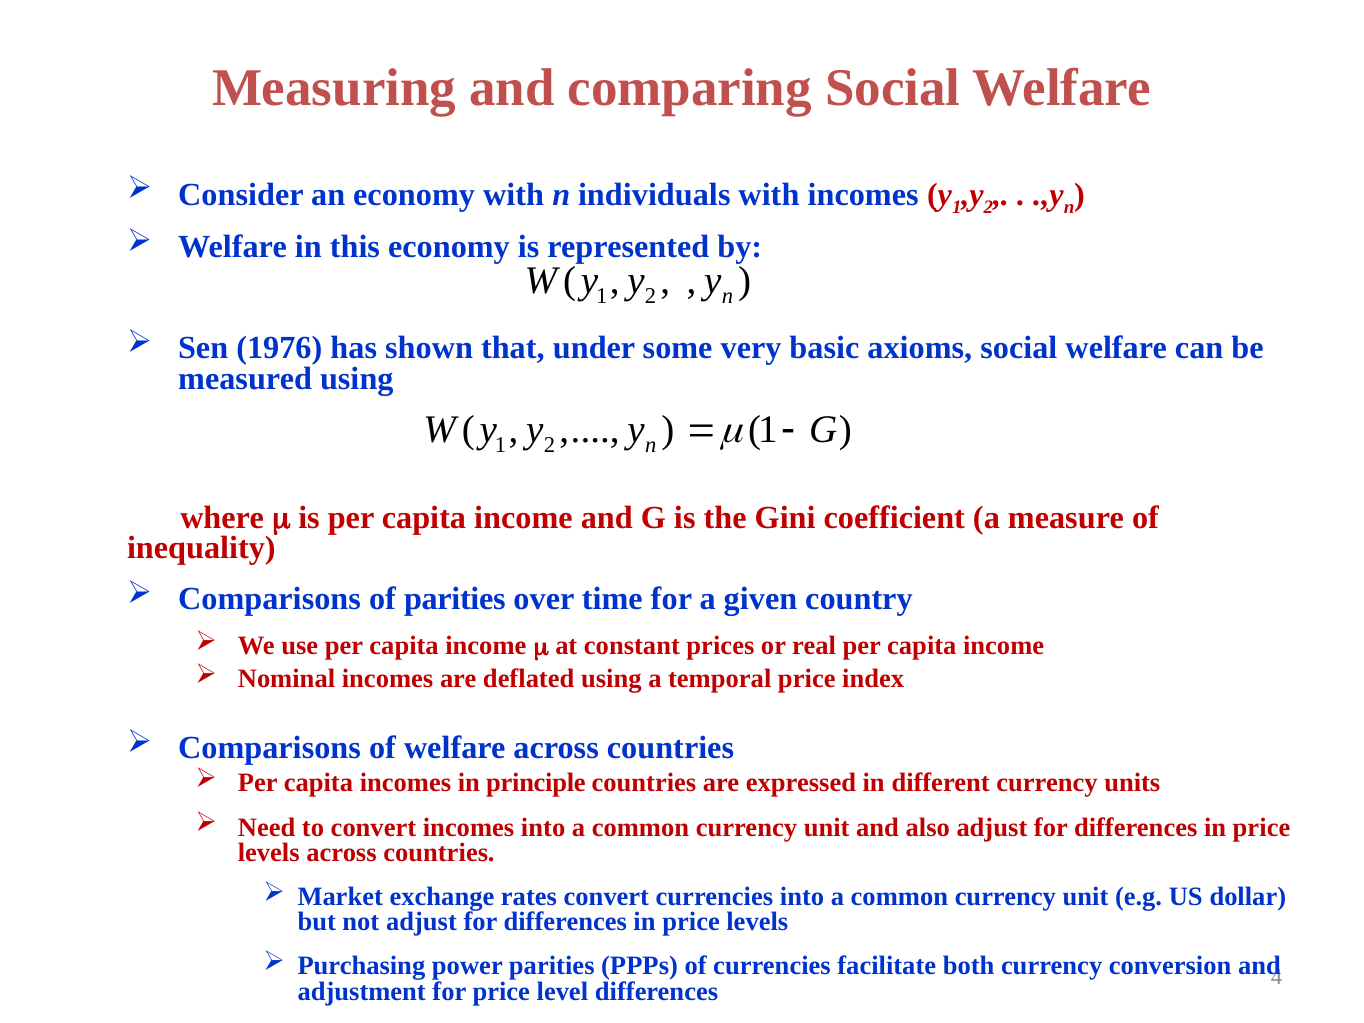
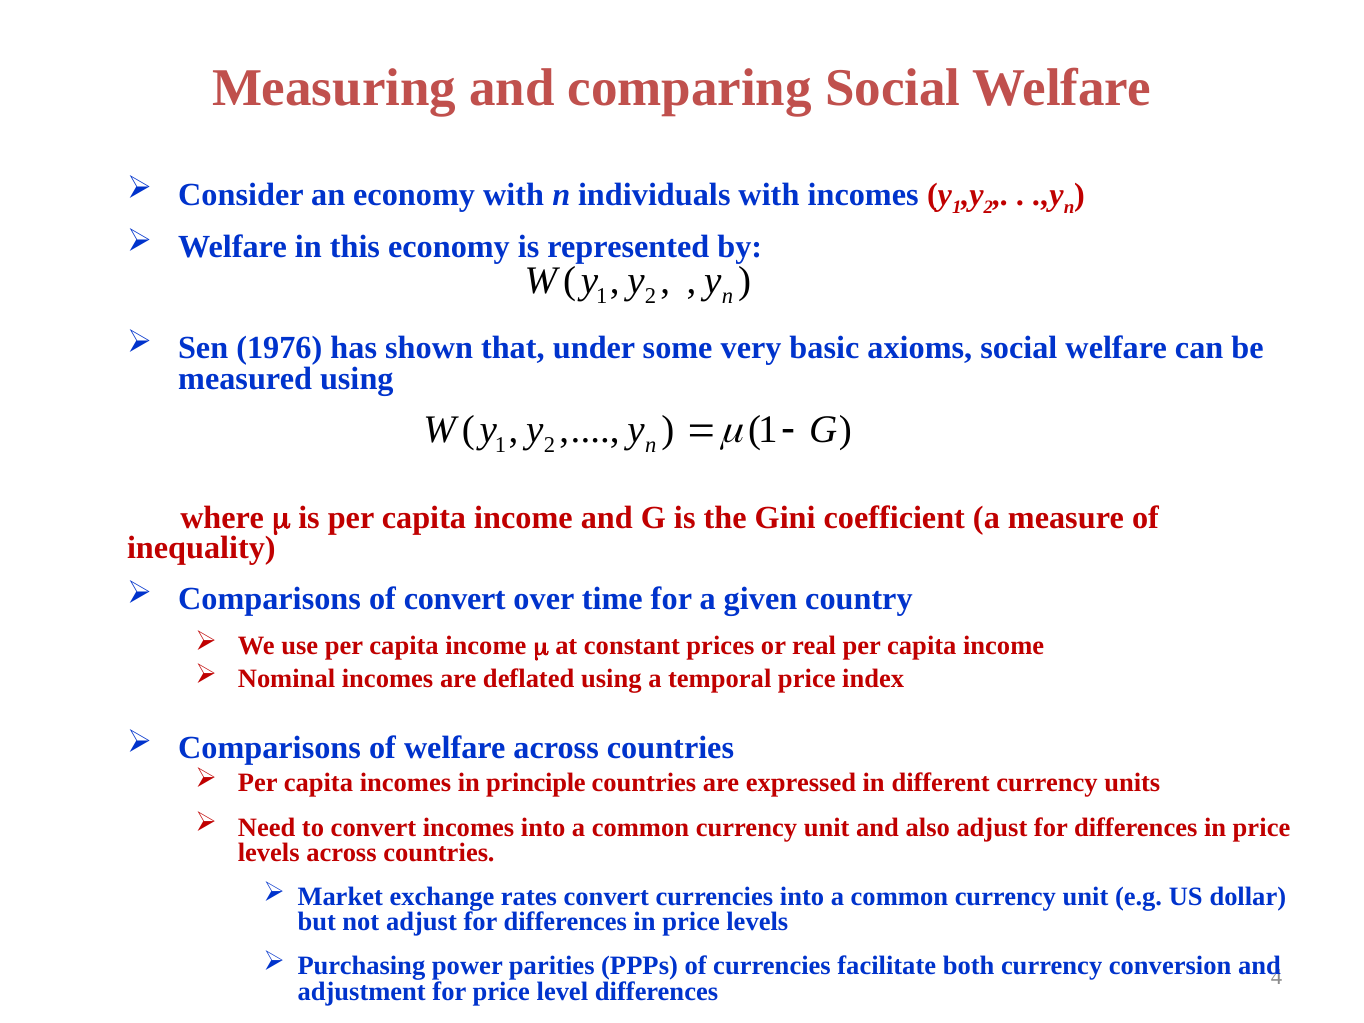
of parities: parities -> convert
